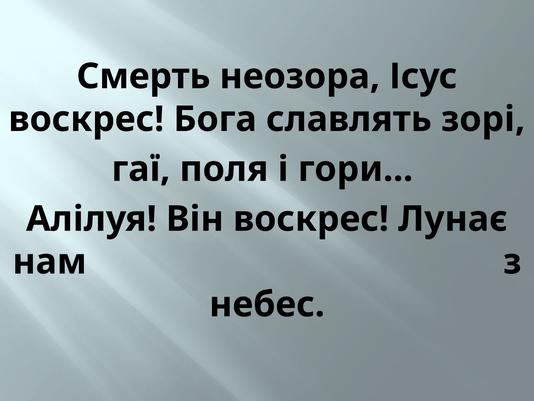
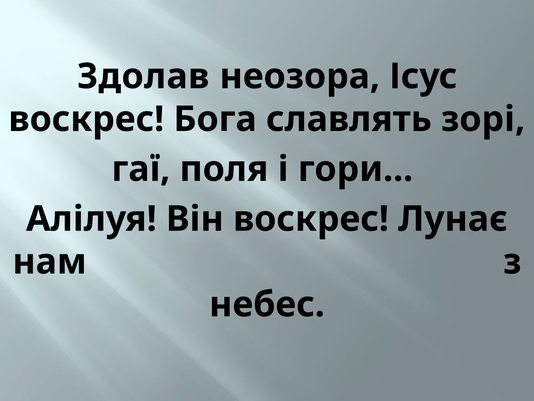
Смерть: Смерть -> Здолав
